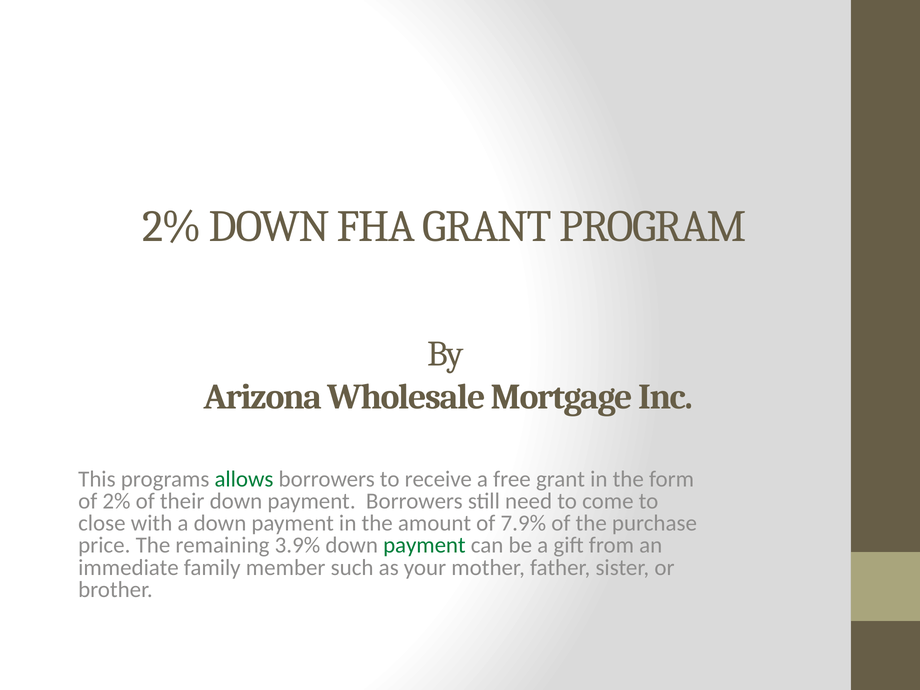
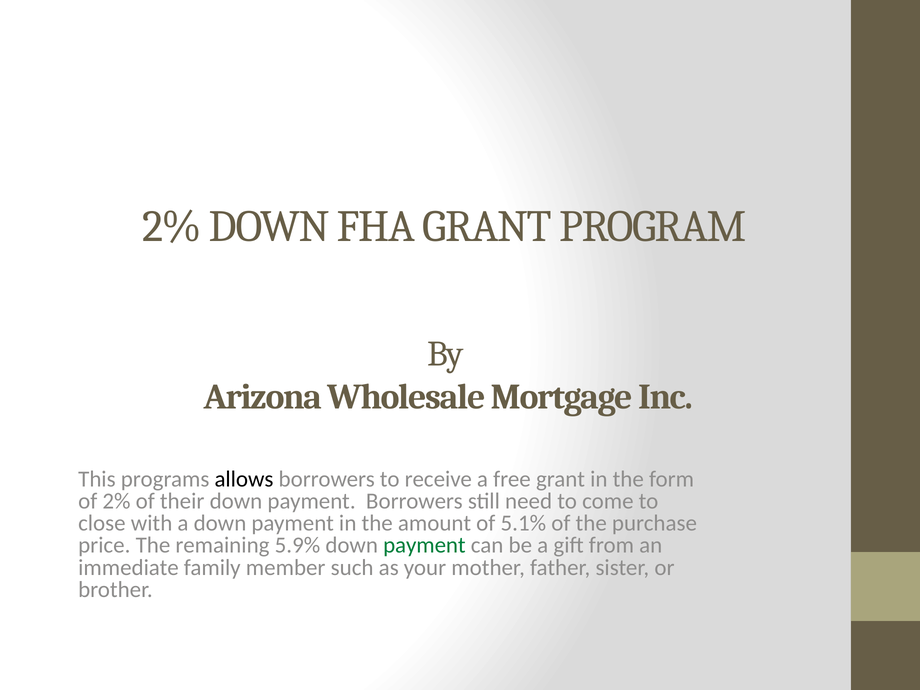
allows colour: green -> black
7.9%: 7.9% -> 5.1%
3.9%: 3.9% -> 5.9%
